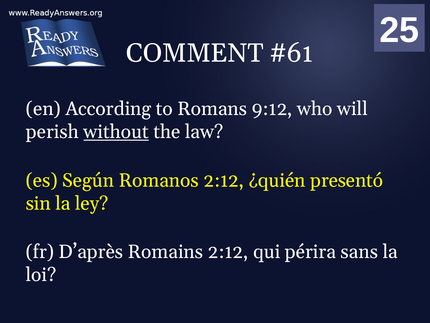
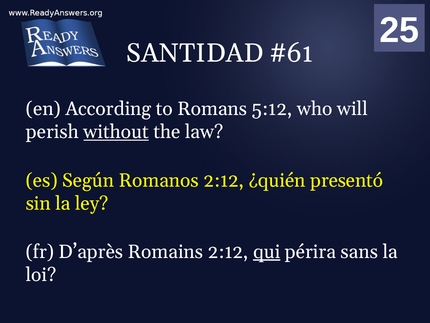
COMMENT: COMMENT -> SANTIDAD
9:12: 9:12 -> 5:12
qui underline: none -> present
